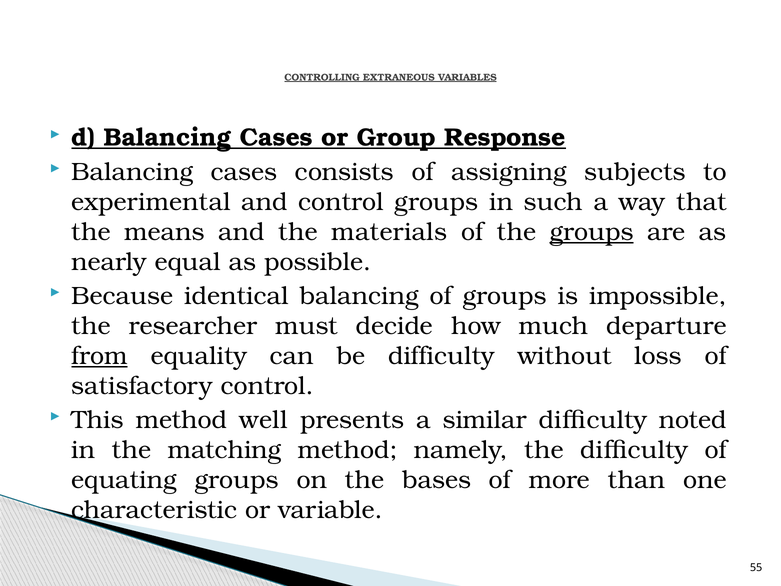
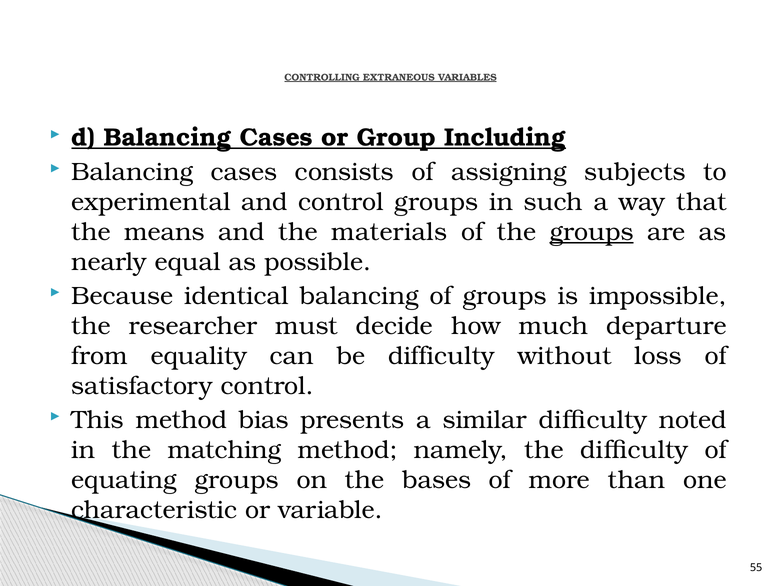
Response: Response -> Including
from underline: present -> none
well: well -> bias
